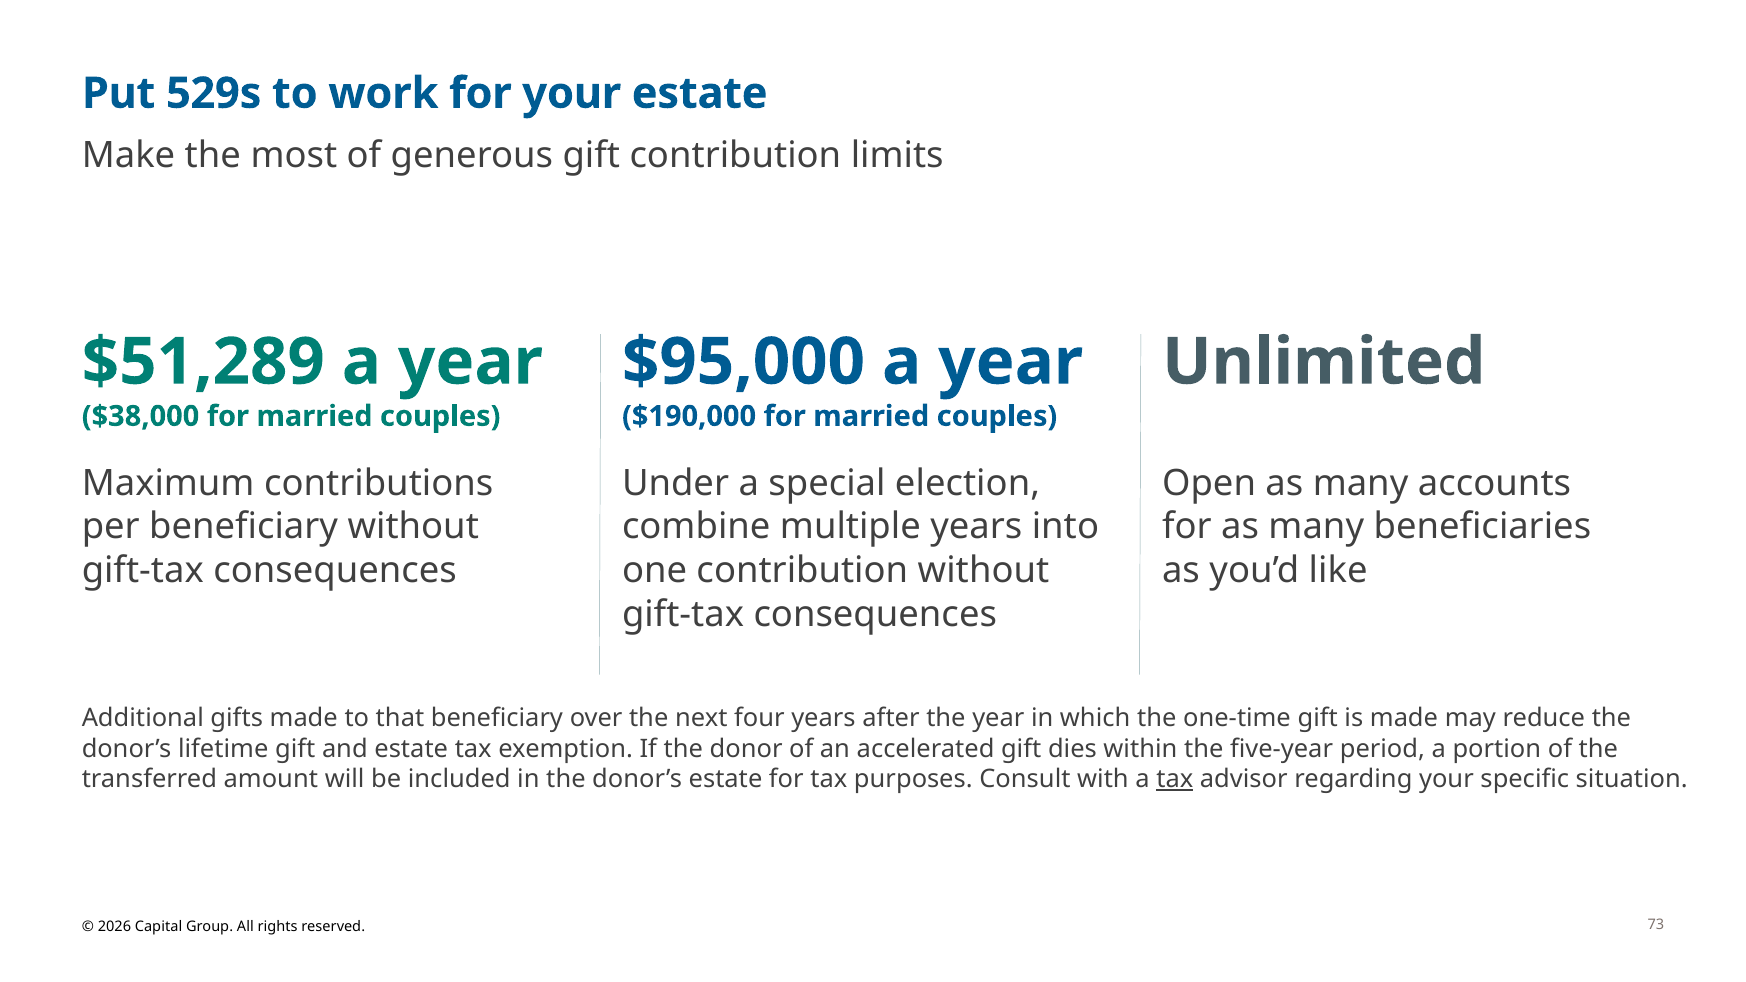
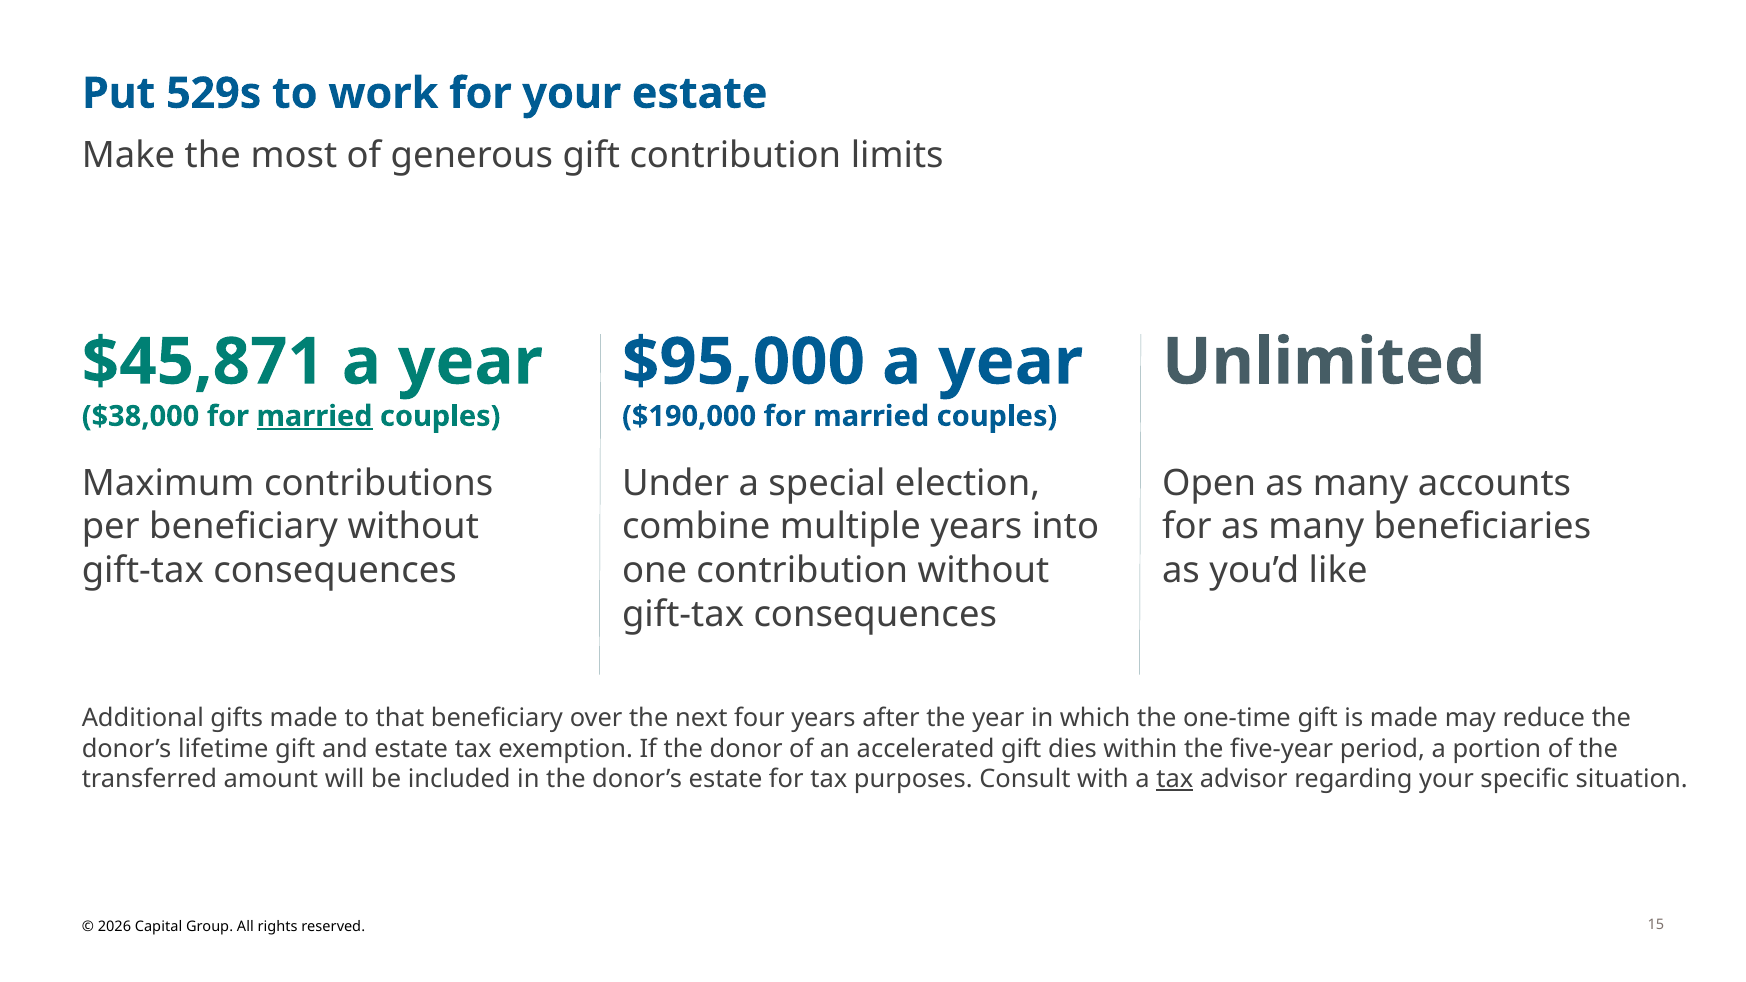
$51,289: $51,289 -> $45,871
married at (315, 416) underline: none -> present
73: 73 -> 15
